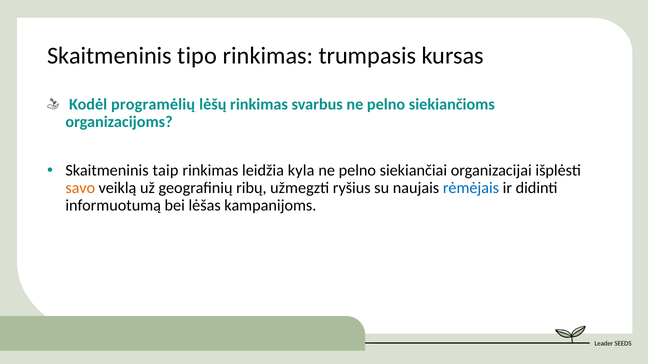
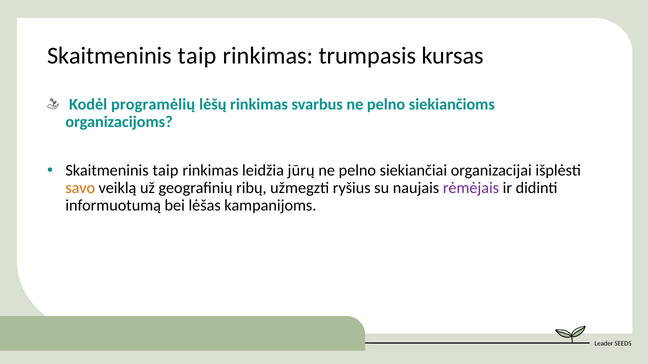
tipo at (197, 56): tipo -> taip
kyla: kyla -> jūrų
rėmėjais colour: blue -> purple
